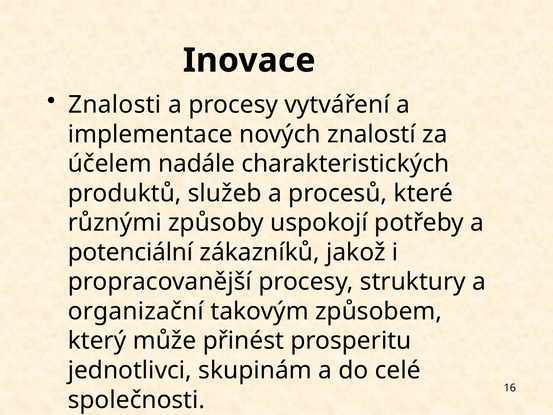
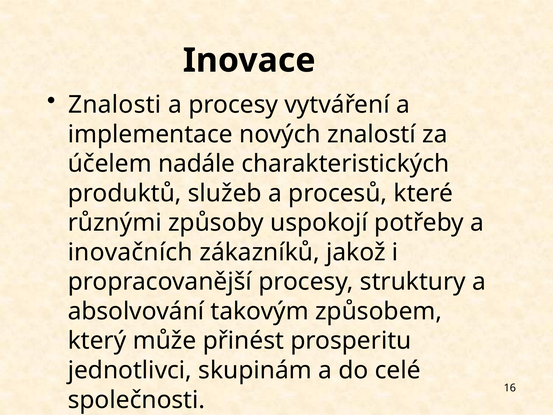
potenciální: potenciální -> inovačních
organizační: organizační -> absolvování
